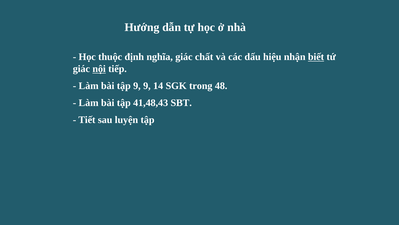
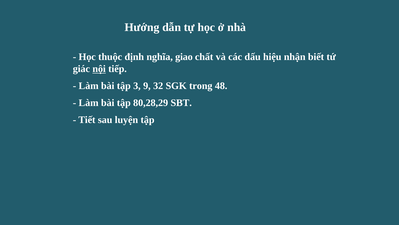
nghĩa giác: giác -> giao
biết underline: present -> none
tập 9: 9 -> 3
14: 14 -> 32
41,48,43: 41,48,43 -> 80,28,29
